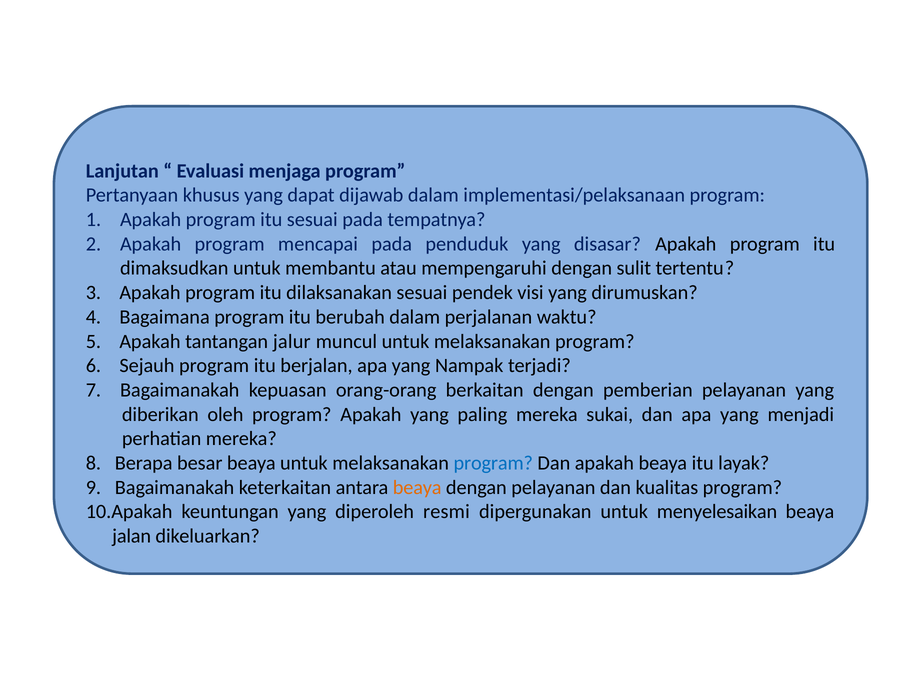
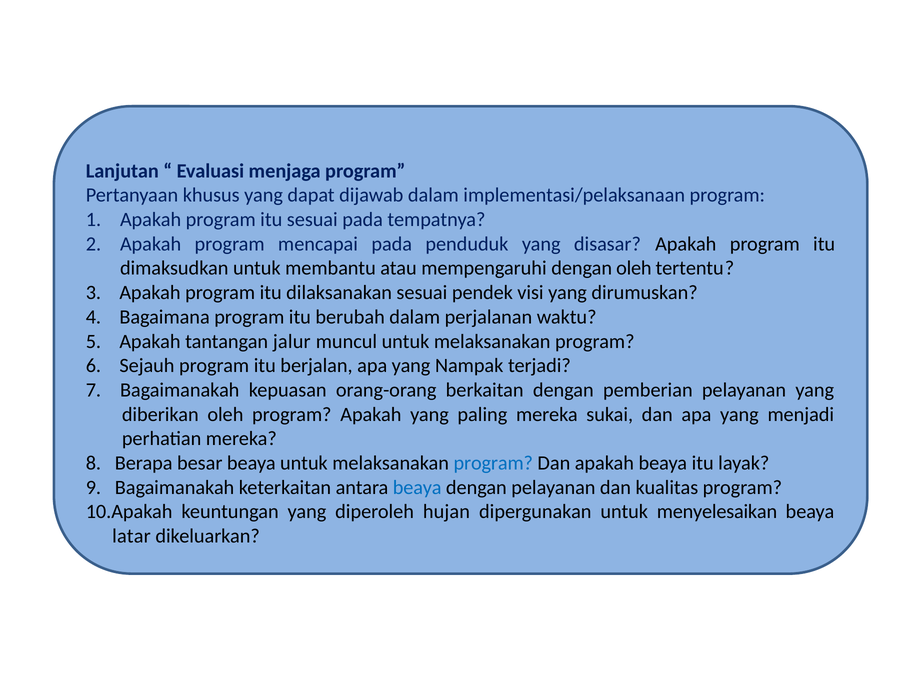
dengan sulit: sulit -> oleh
beaya at (417, 488) colour: orange -> blue
resmi: resmi -> hujan
jalan: jalan -> latar
